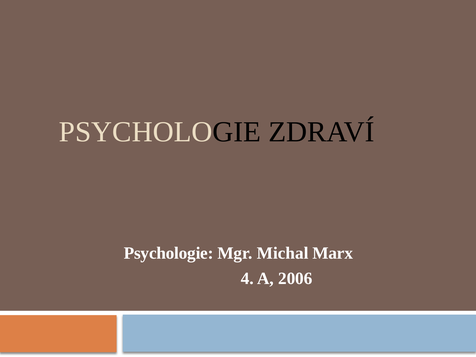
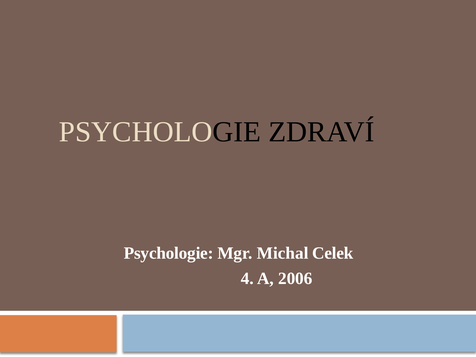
Marx: Marx -> Celek
